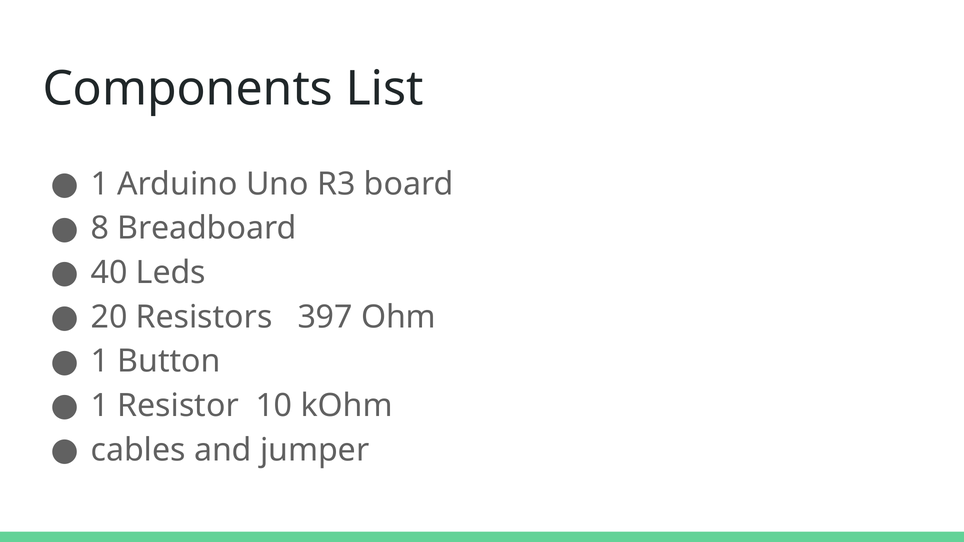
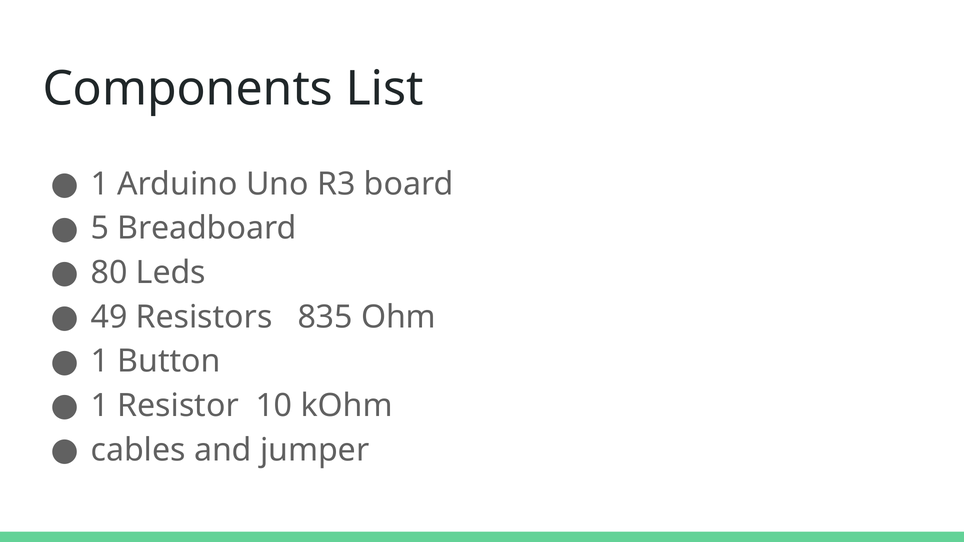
8: 8 -> 5
40: 40 -> 80
20: 20 -> 49
397: 397 -> 835
